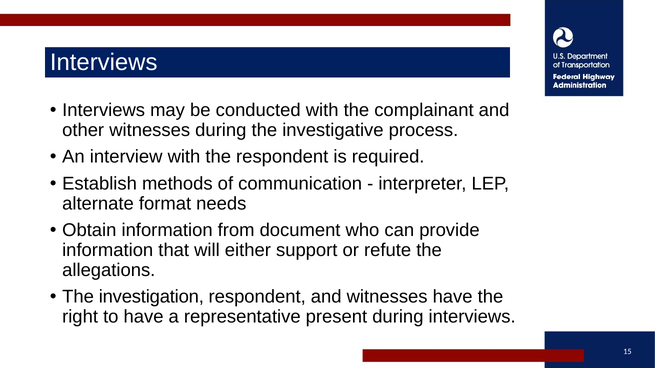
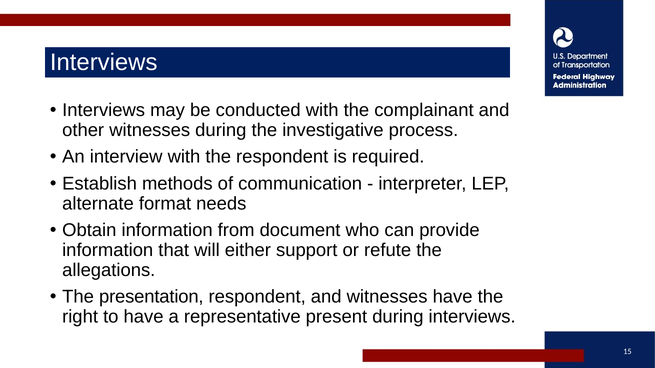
investigation: investigation -> presentation
